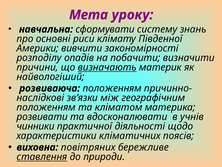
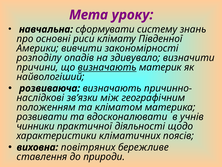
побачити: побачити -> здивувало
розвиваюча положенням: положенням -> визначають
ставлення underline: present -> none
